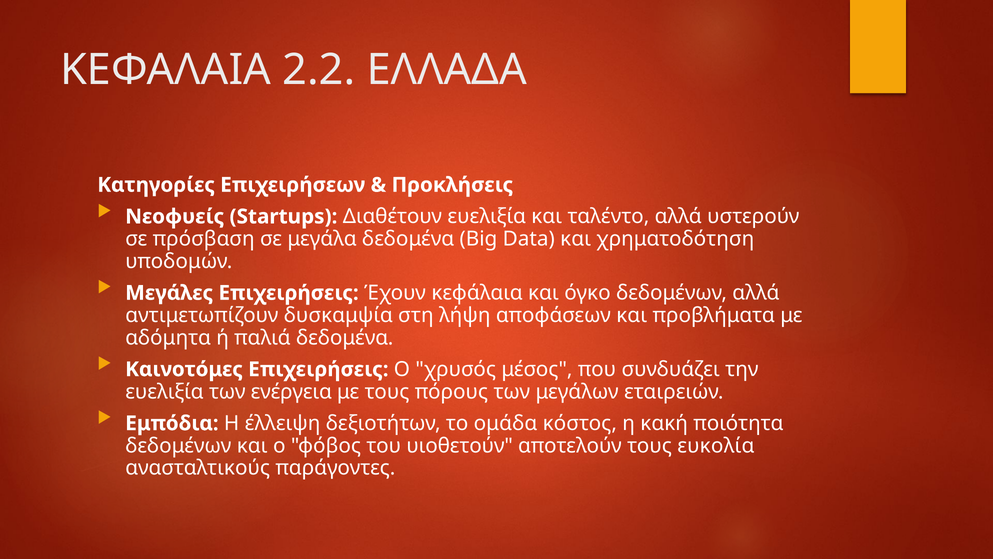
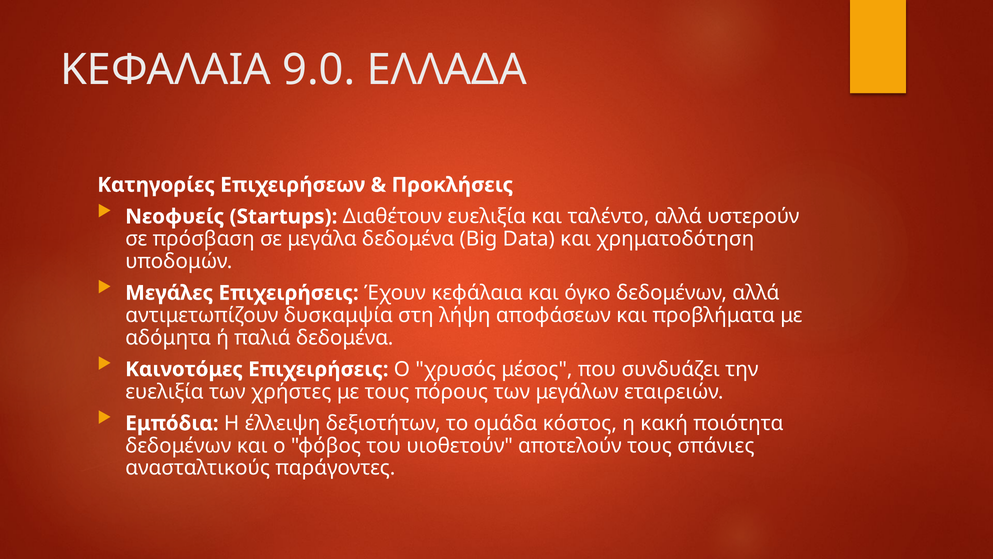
2.2: 2.2 -> 9.0
ενέργεια: ενέργεια -> χρήστες
ευκολία: ευκολία -> σπάνιες
